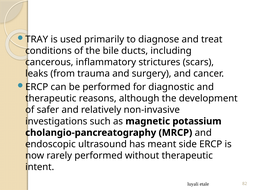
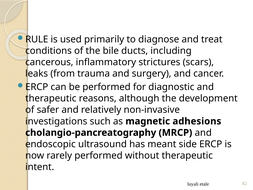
TRAY: TRAY -> RULE
potassium: potassium -> adhesions
